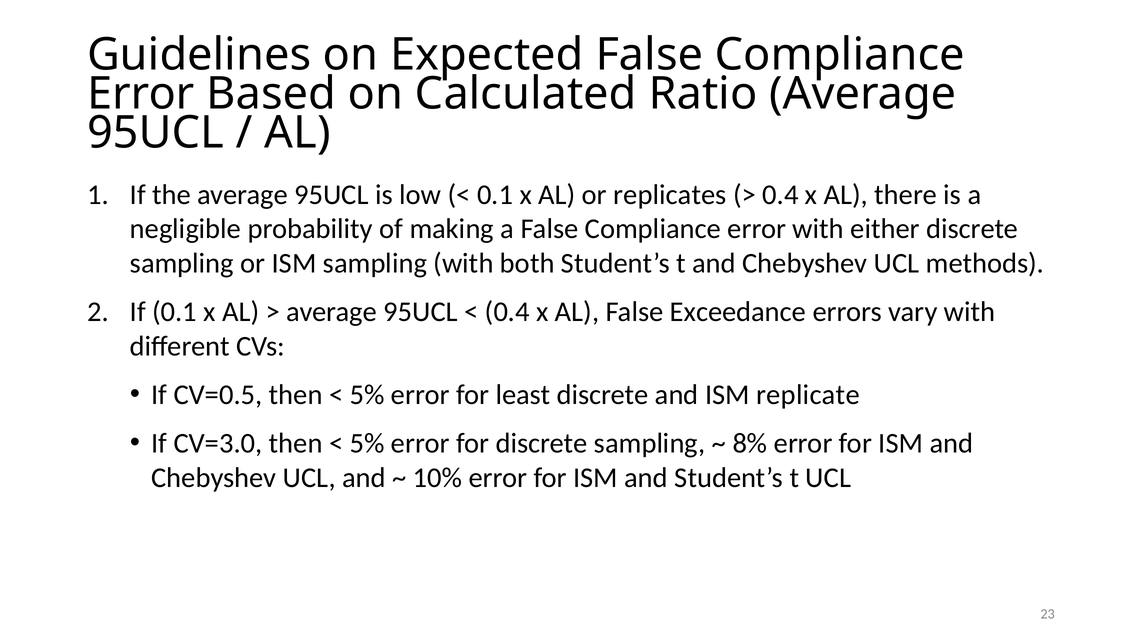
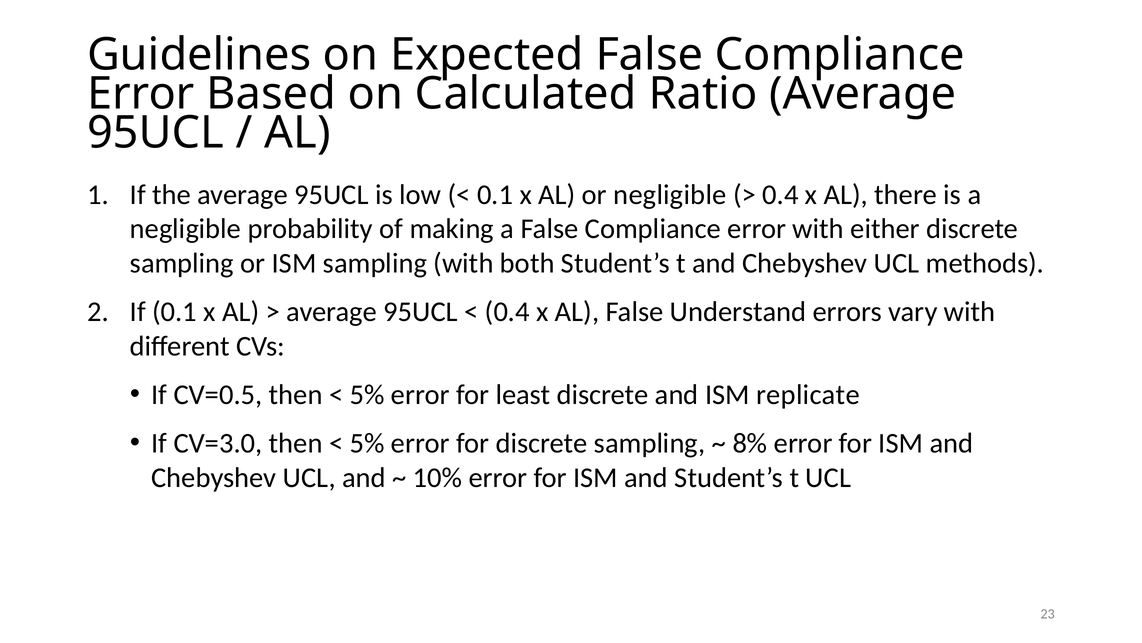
or replicates: replicates -> negligible
Exceedance: Exceedance -> Understand
